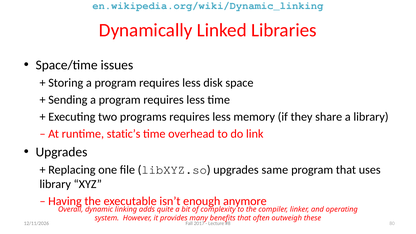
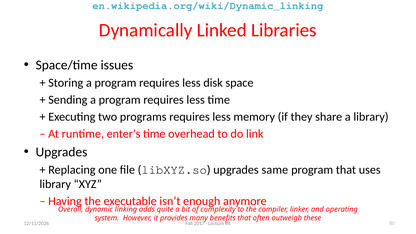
static’s: static’s -> enter’s
